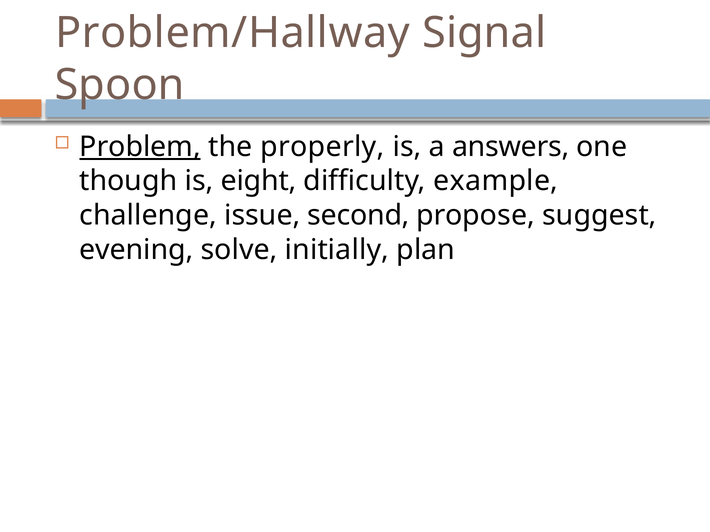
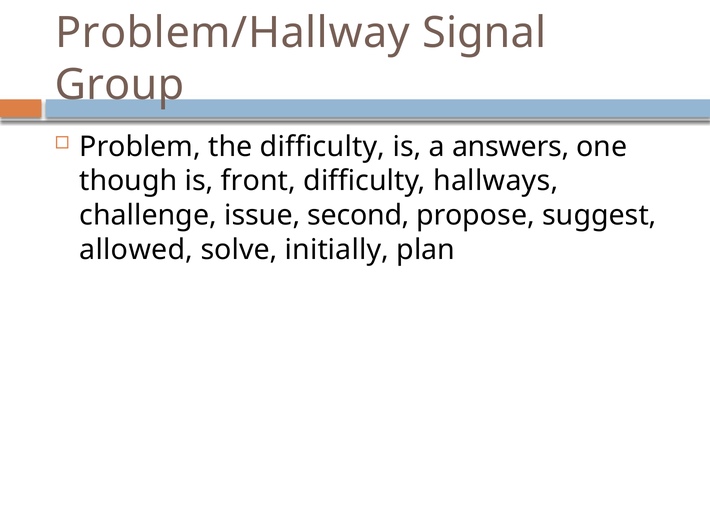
Spoon: Spoon -> Group
Problem underline: present -> none
the properly: properly -> difficulty
eight: eight -> front
example: example -> hallways
evening: evening -> allowed
